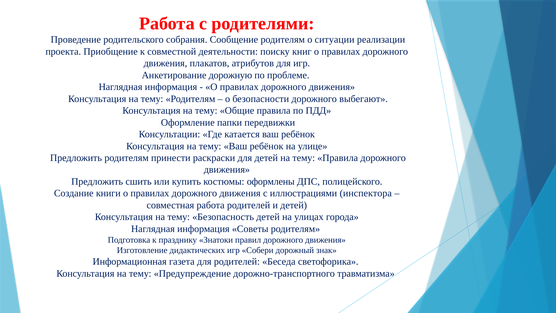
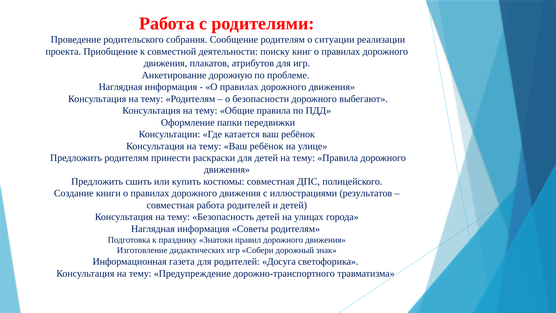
костюмы оформлены: оформлены -> совместная
инспектора: инспектора -> результатов
Беседа: Беседа -> Досуга
